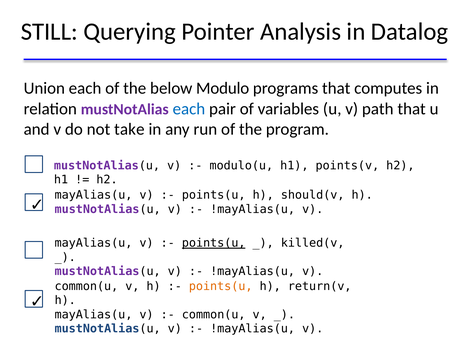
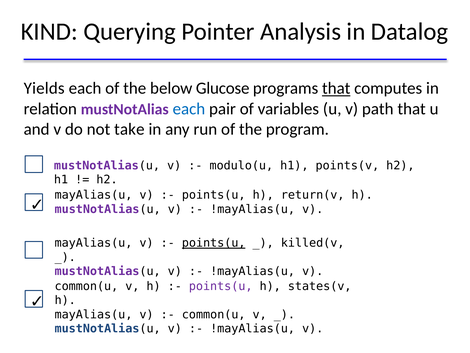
STILL: STILL -> KIND
Union: Union -> Yields
Modulo: Modulo -> Glucose
that at (336, 88) underline: none -> present
should(v: should(v -> return(v
points(u at (221, 286) colour: orange -> purple
return(v: return(v -> states(v
